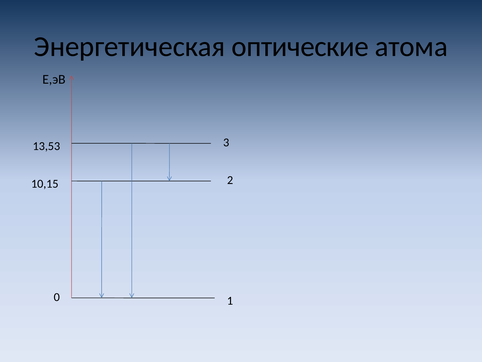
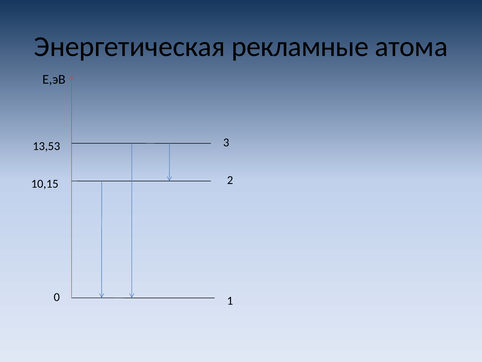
оптические: оптические -> рекламные
